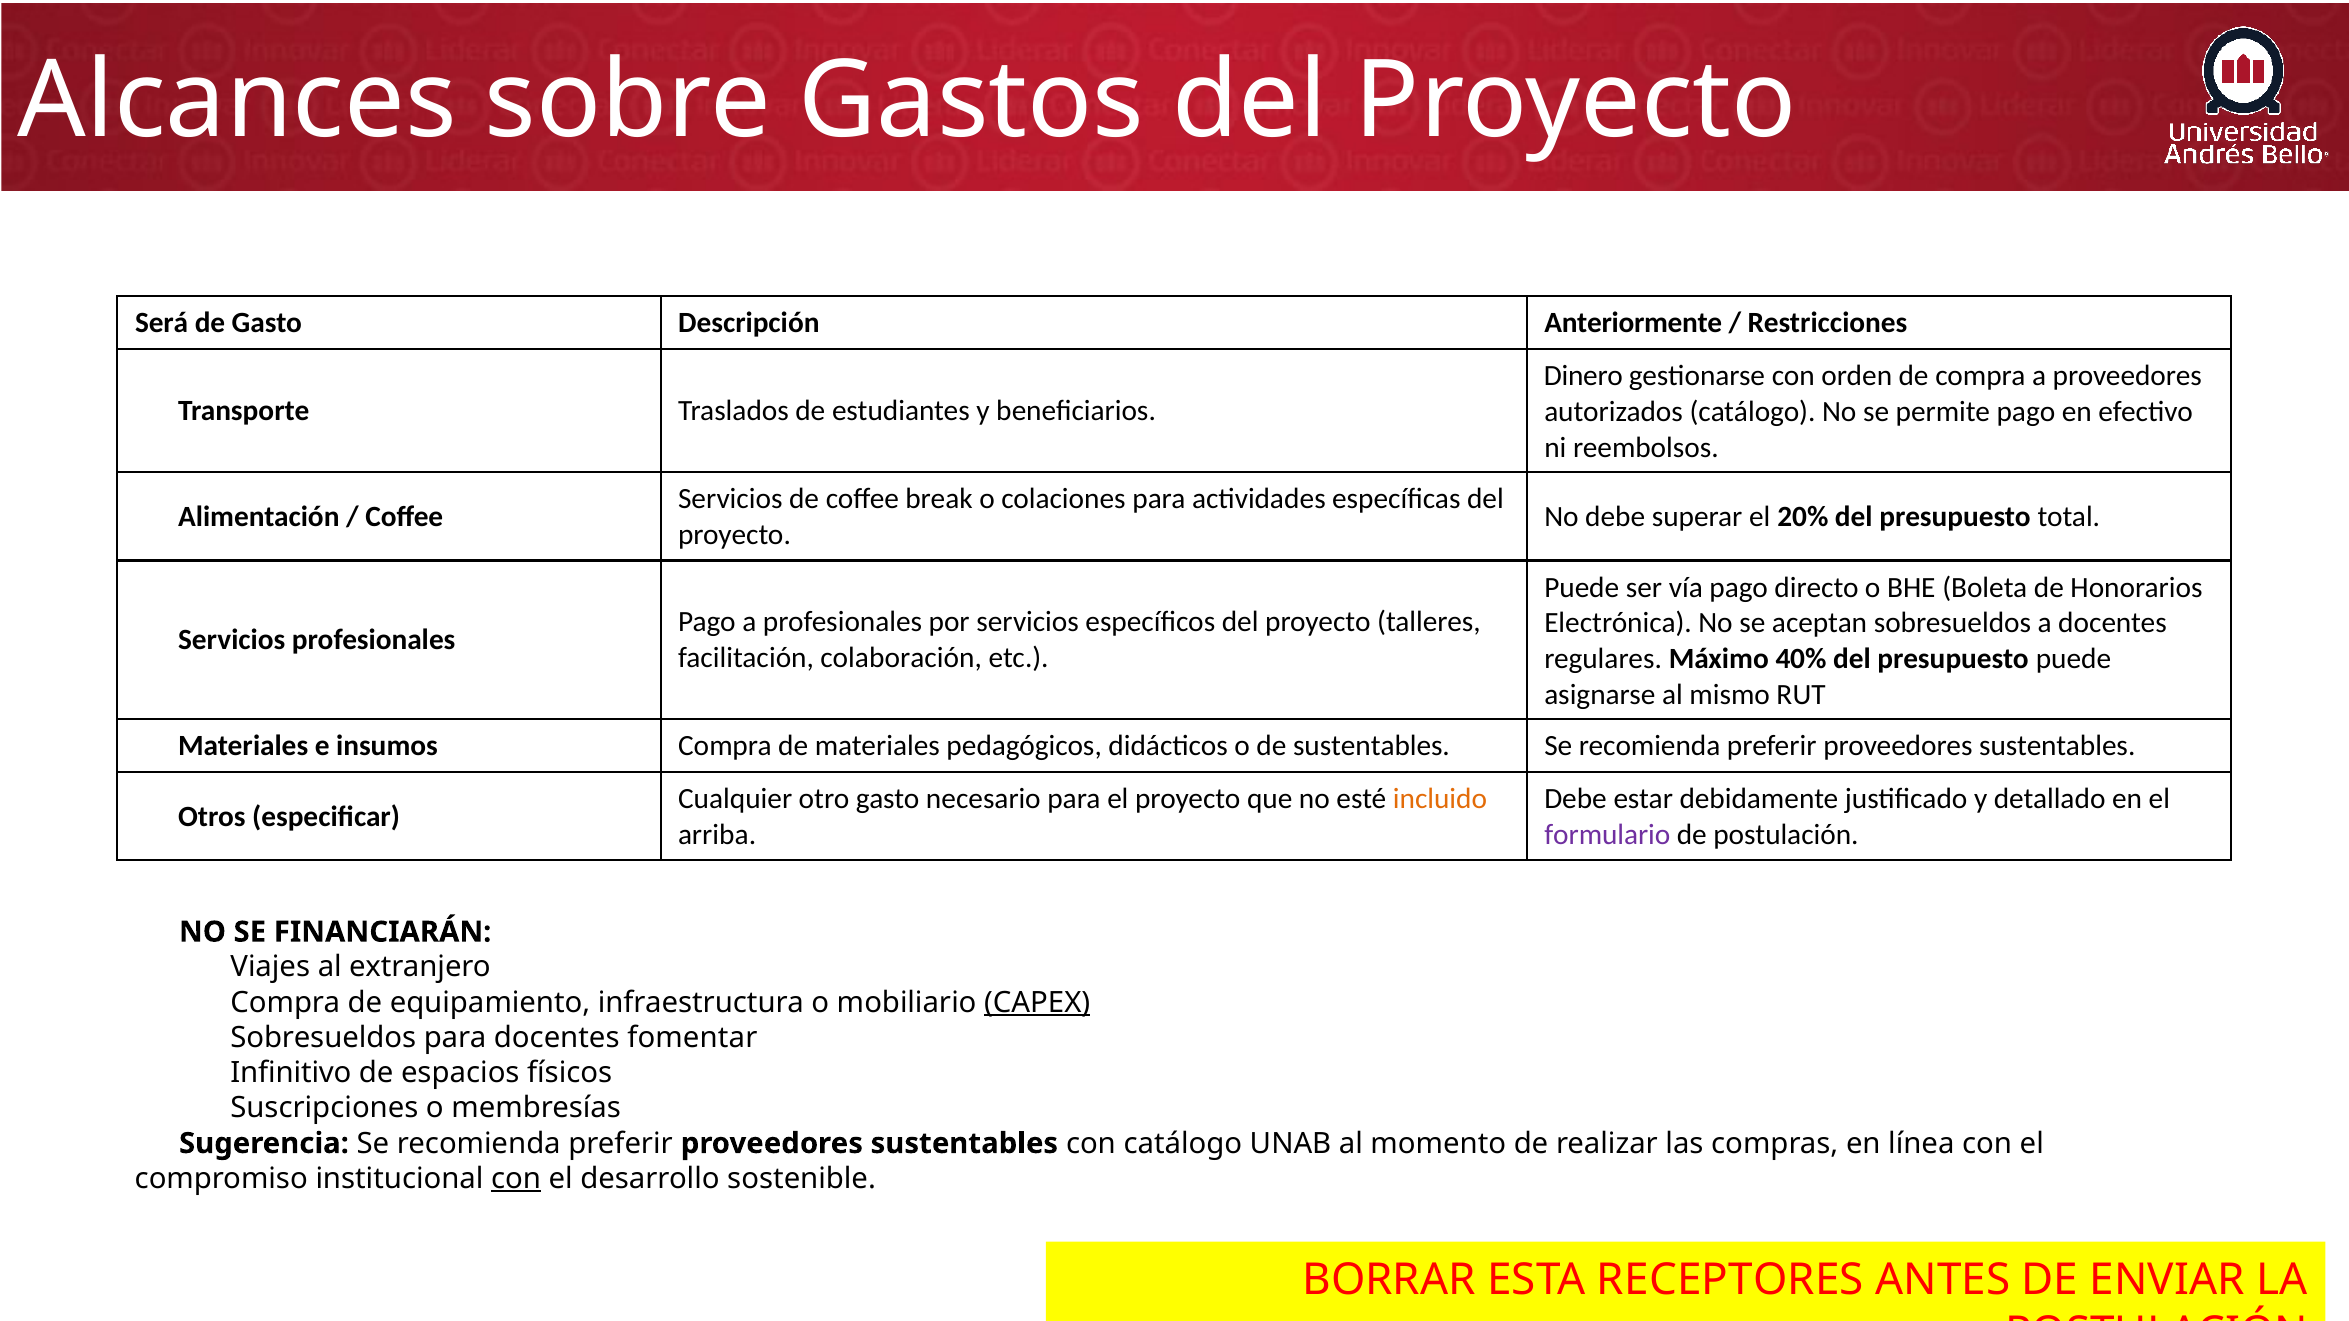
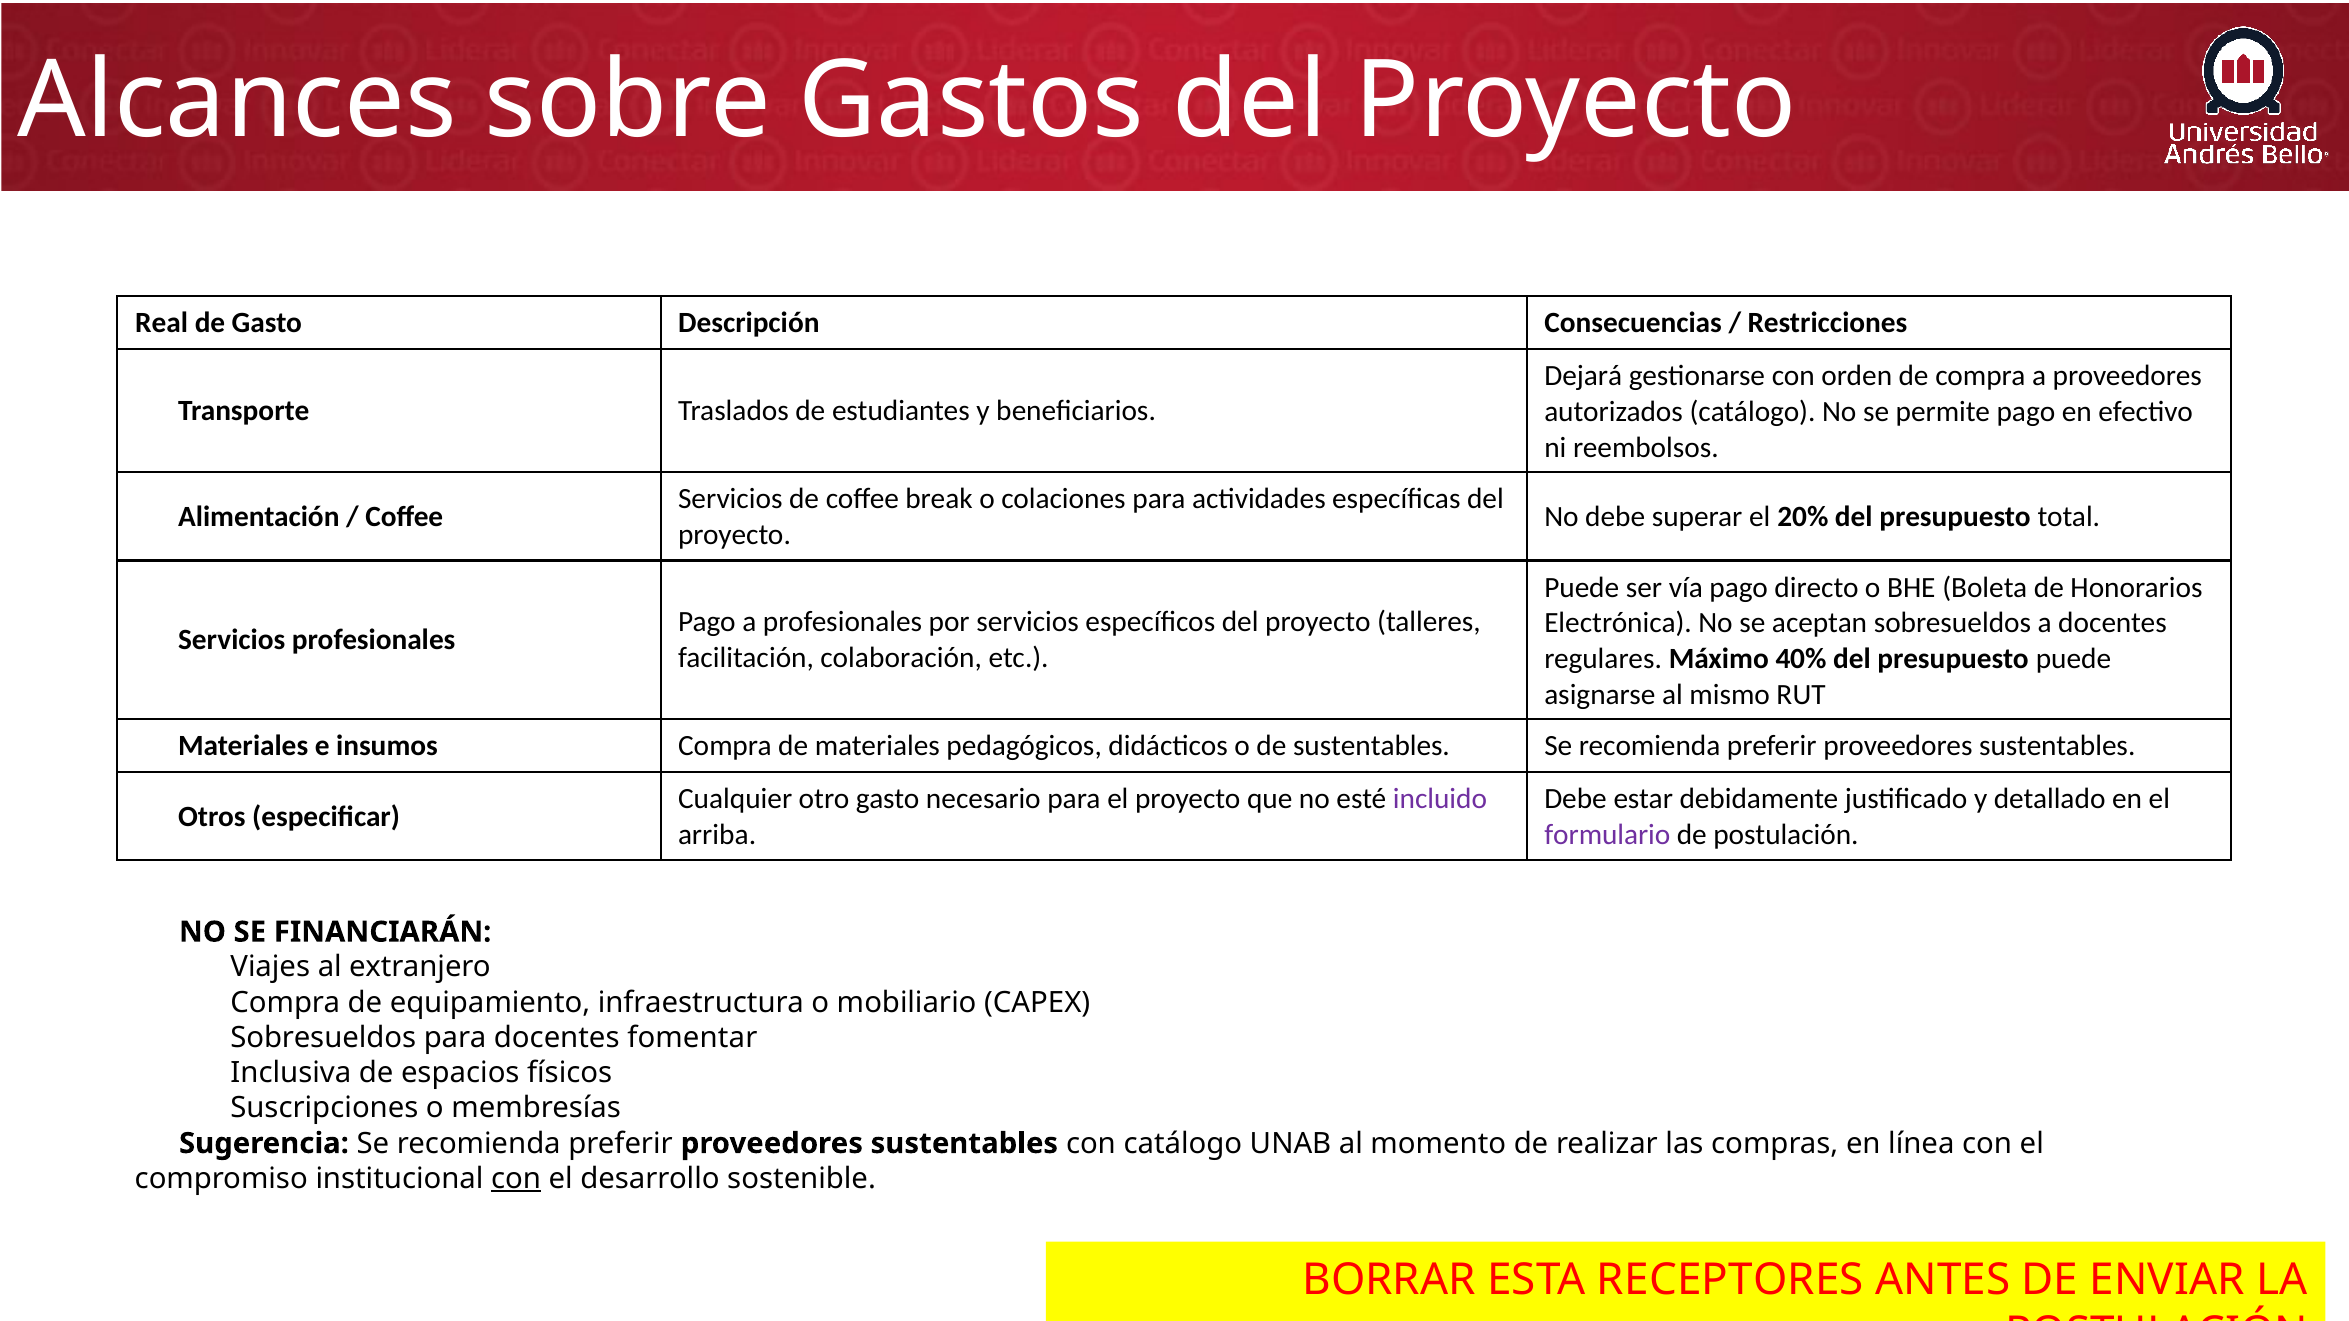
Será: Será -> Real
Anteriormente: Anteriormente -> Consecuencias
Dinero: Dinero -> Dejará
incluido colour: orange -> purple
CAPEX underline: present -> none
Infinitivo: Infinitivo -> Inclusiva
